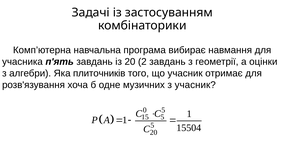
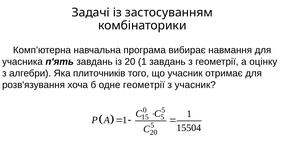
із 20 2: 2 -> 1
оцінки: оцінки -> оцінку
одне музичних: музичних -> геометрії
